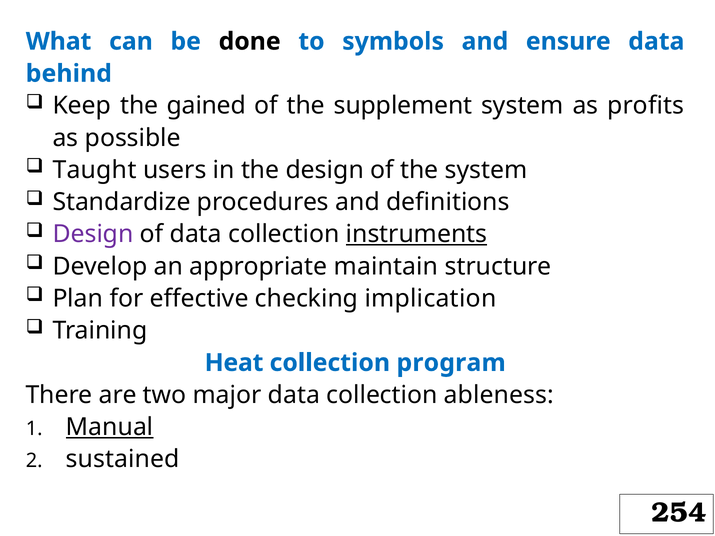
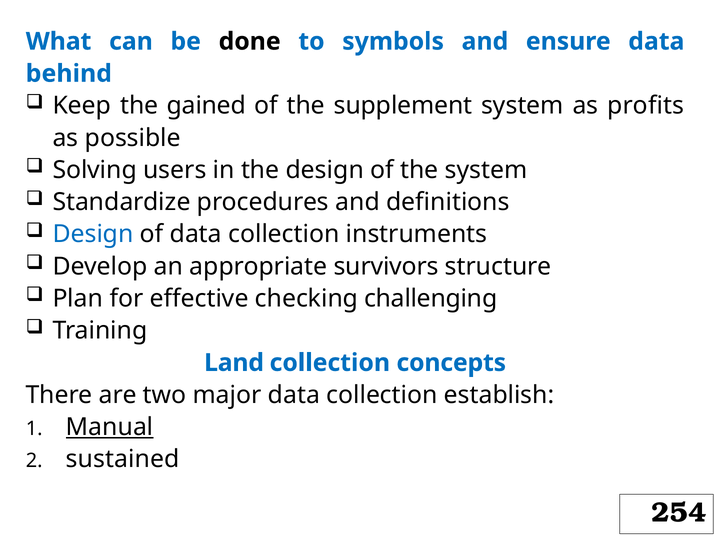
Taught: Taught -> Solving
Design at (93, 234) colour: purple -> blue
instruments underline: present -> none
maintain: maintain -> survivors
implication: implication -> challenging
Heat: Heat -> Land
program: program -> concepts
ableness: ableness -> establish
